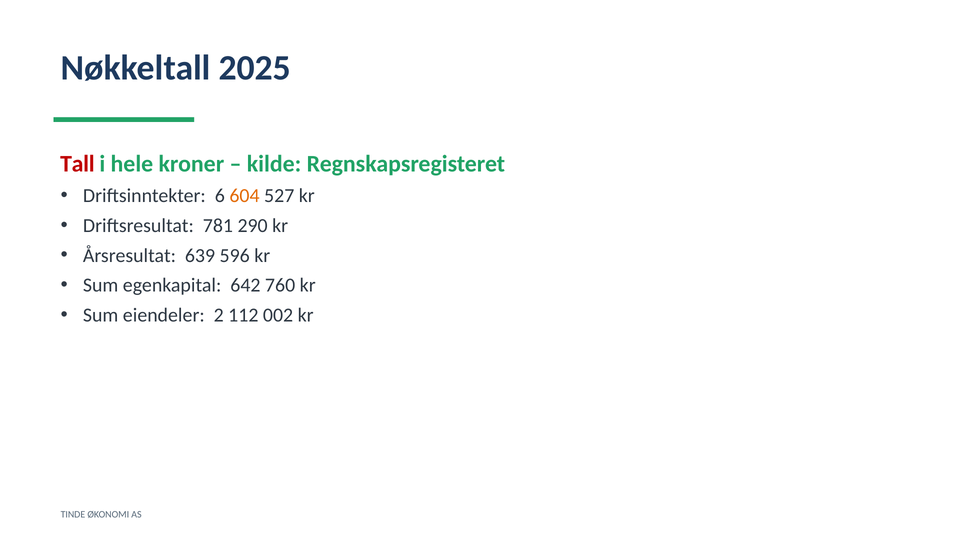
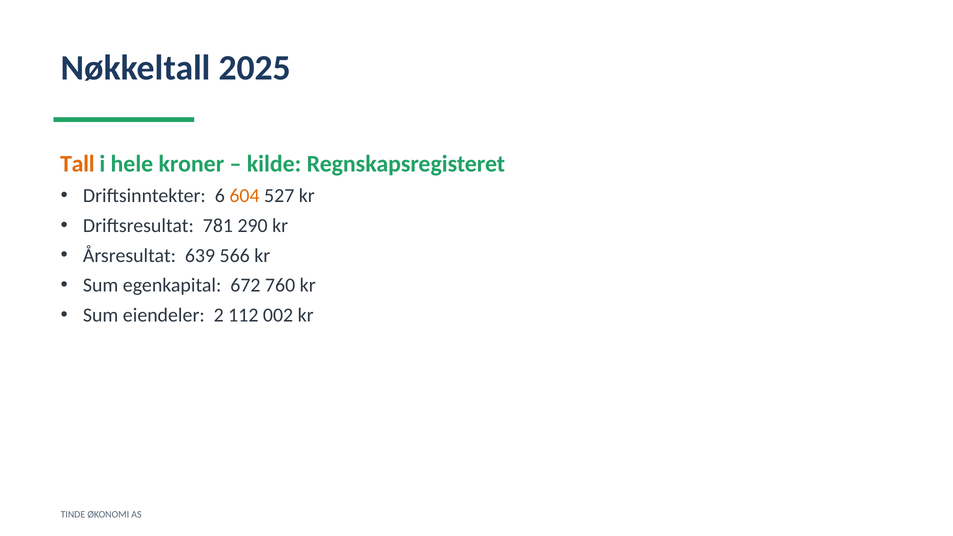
Tall colour: red -> orange
596: 596 -> 566
642: 642 -> 672
